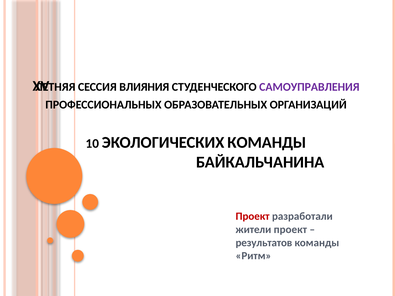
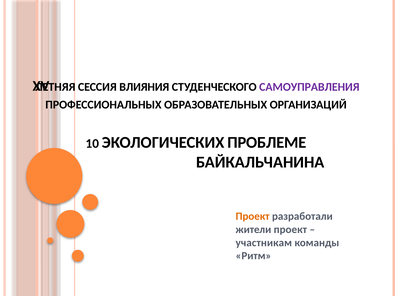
ЭКОЛОГИЧЕСКИХ КОМАНДЫ: КОМАНДЫ -> ПРОБЛЕМЕ
Проект at (253, 217) colour: red -> orange
результатов: результатов -> участникам
